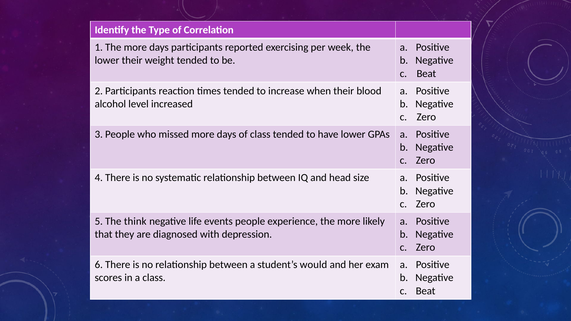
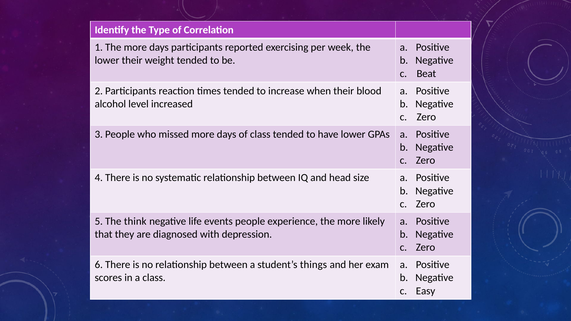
would: would -> things
Beat at (426, 291): Beat -> Easy
